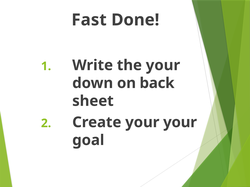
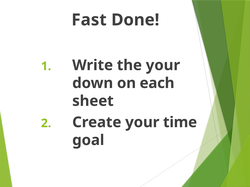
back: back -> each
your your: your -> time
